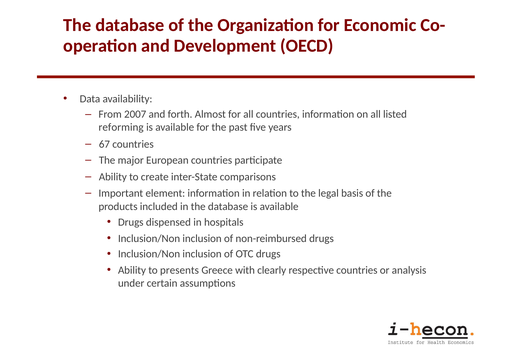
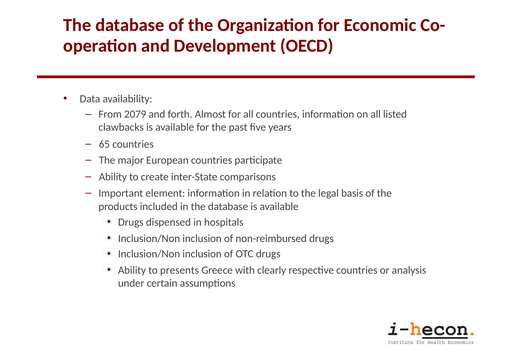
2007: 2007 -> 2079
reforming: reforming -> clawbacks
67: 67 -> 65
